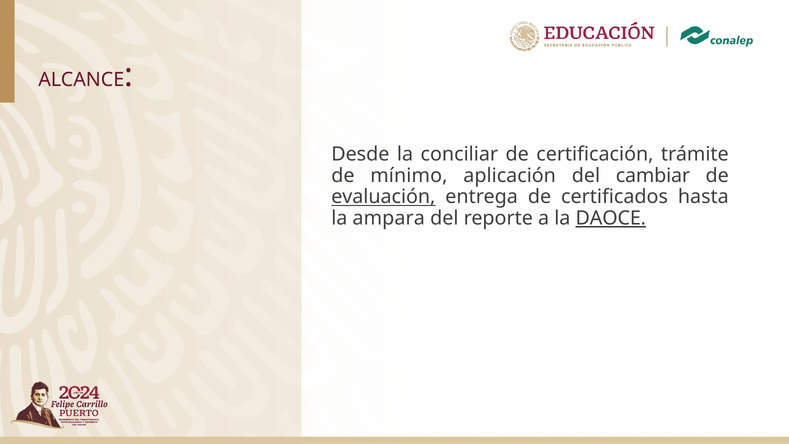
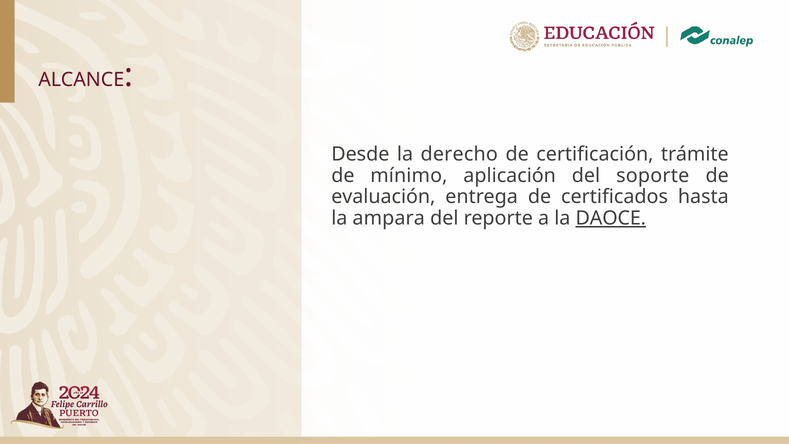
conciliar: conciliar -> derecho
cambiar: cambiar -> soporte
evaluación underline: present -> none
